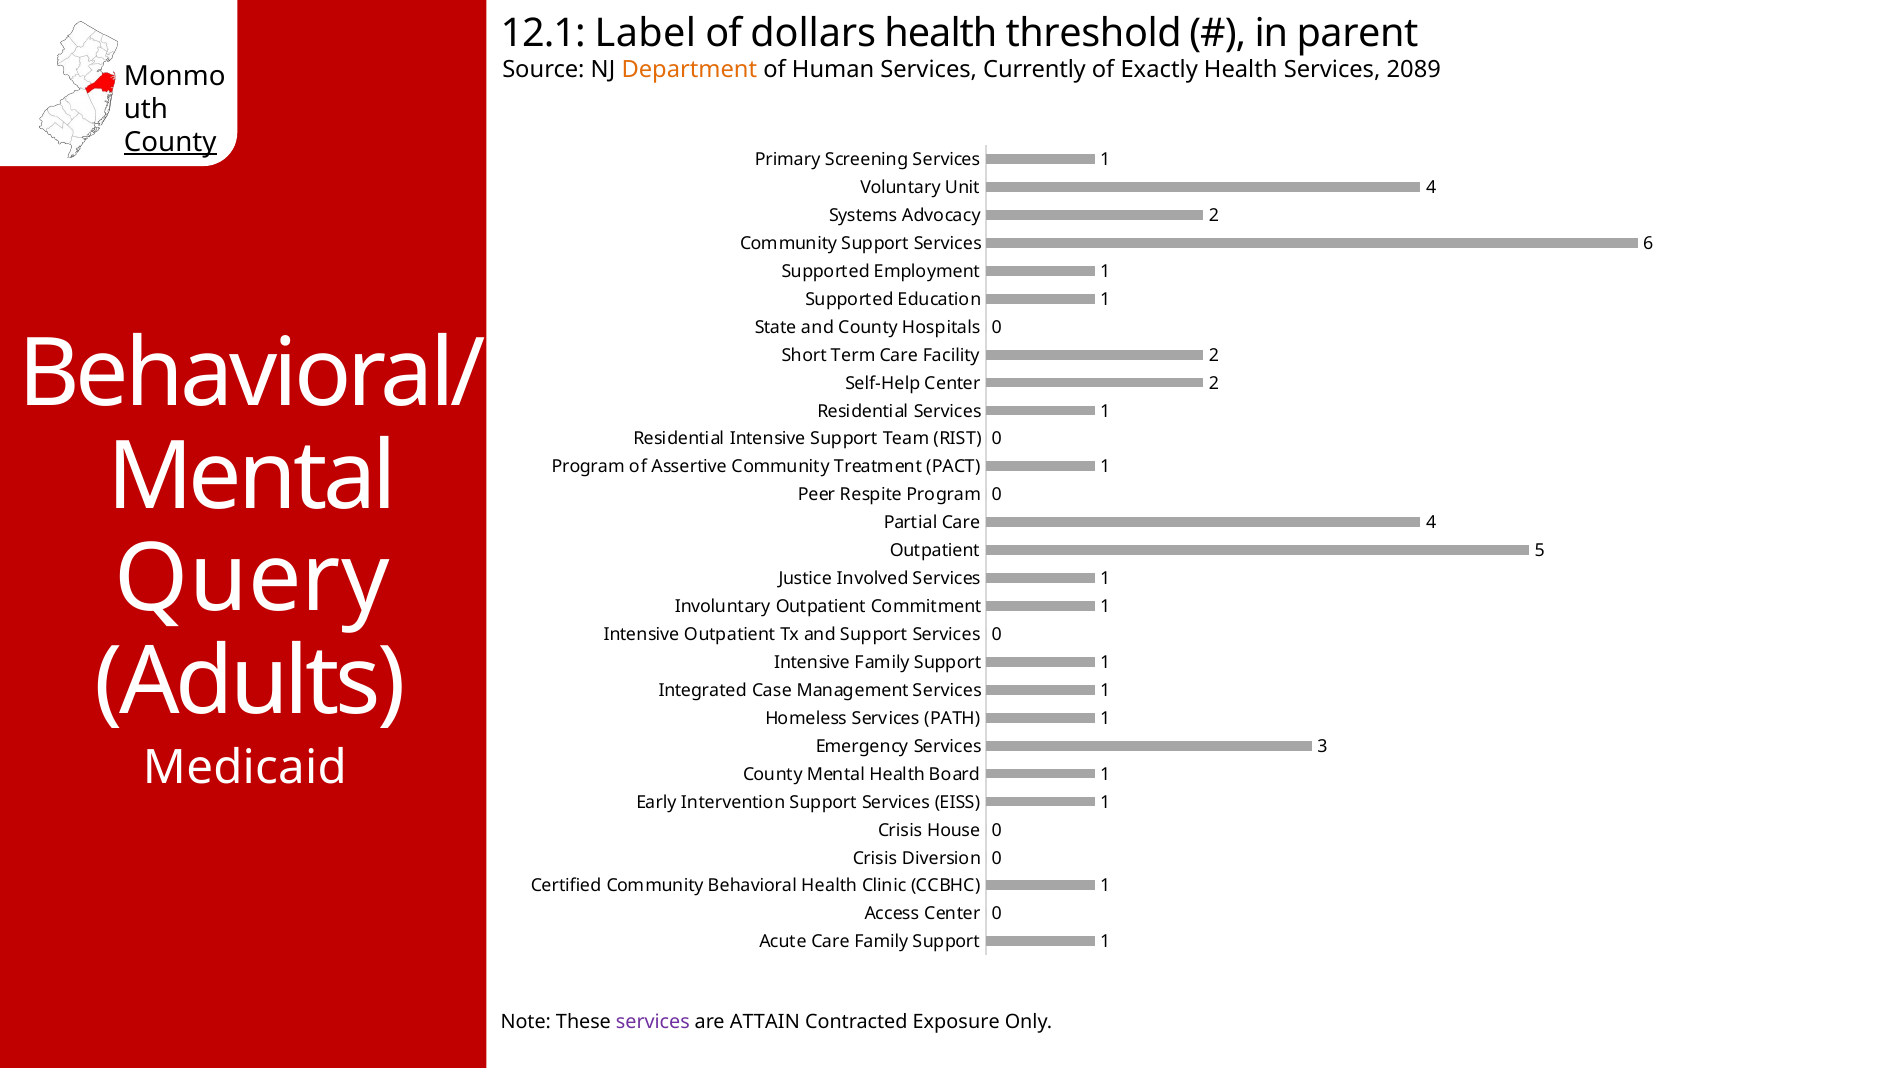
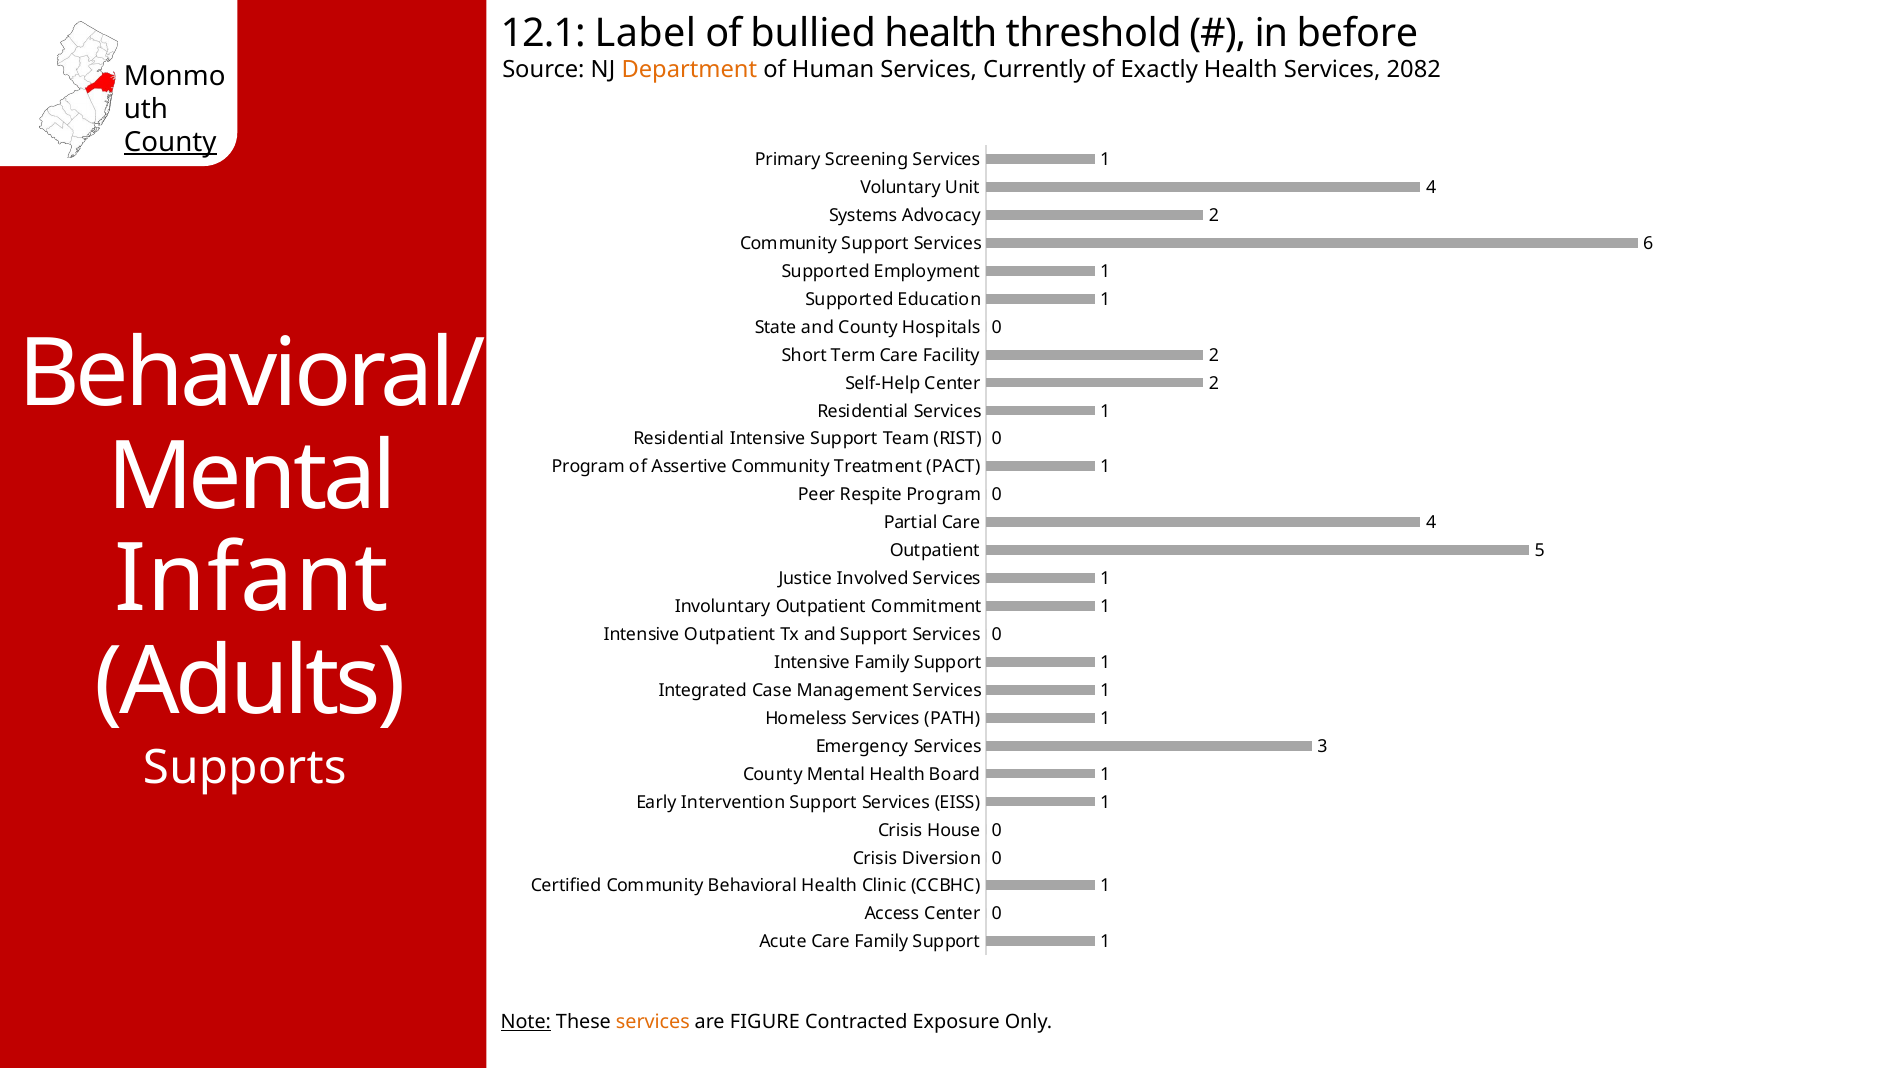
dollars: dollars -> bullied
parent: parent -> before
2089: 2089 -> 2082
Query: Query -> Infant
Medicaid: Medicaid -> Supports
Note underline: none -> present
services at (653, 1022) colour: purple -> orange
ATTAIN: ATTAIN -> FIGURE
